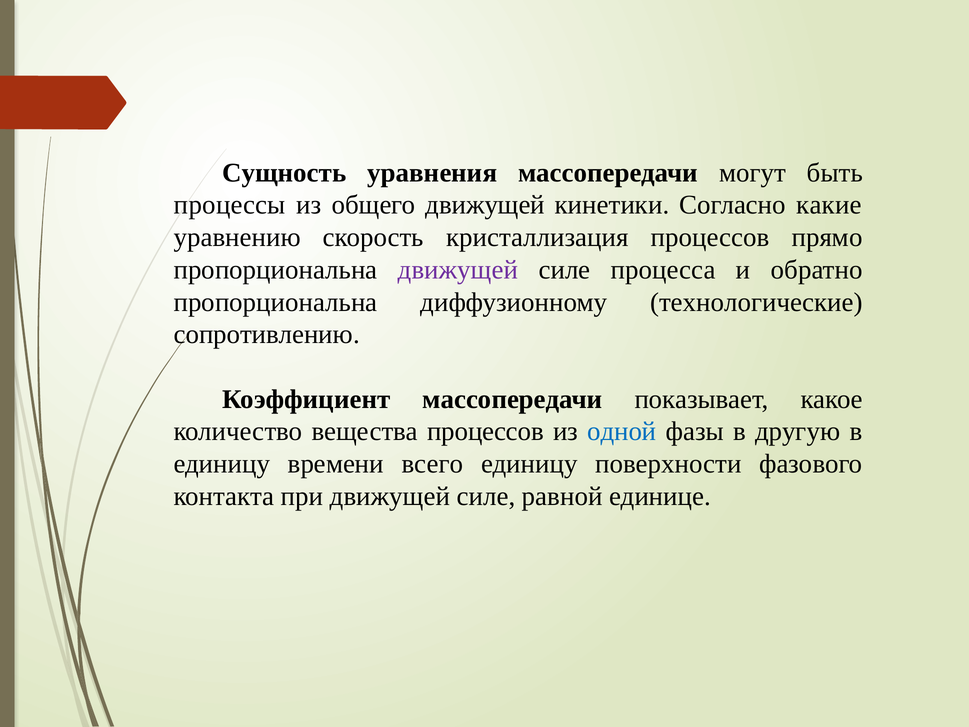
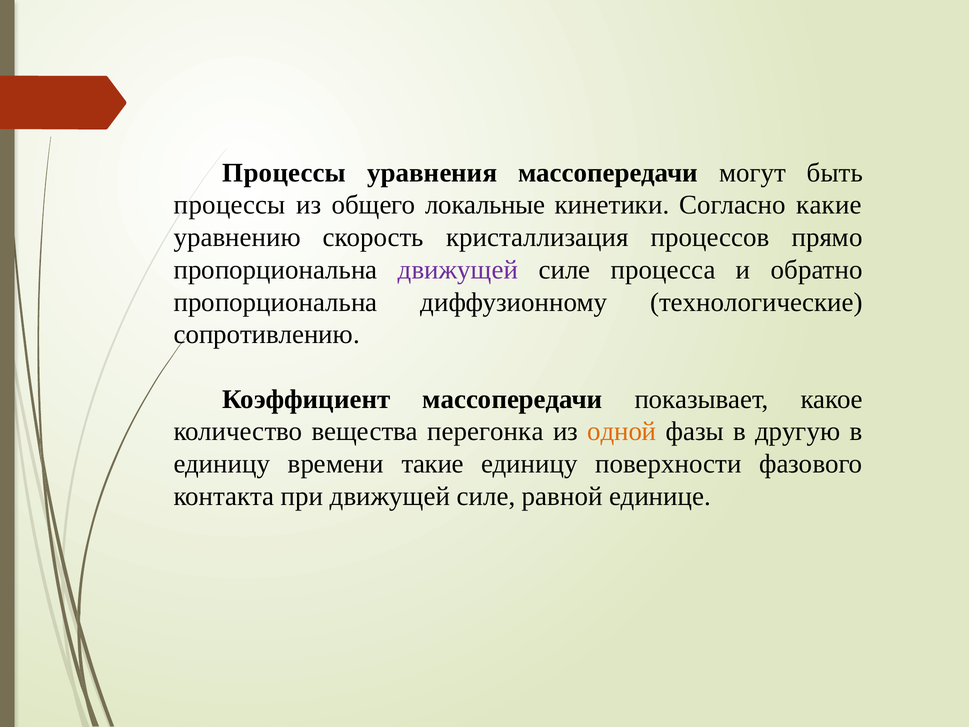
Сущность at (284, 173): Сущность -> Процессы
общего движущей: движущей -> локальные
вещества процессов: процессов -> перегонка
одной colour: blue -> orange
всего: всего -> такие
